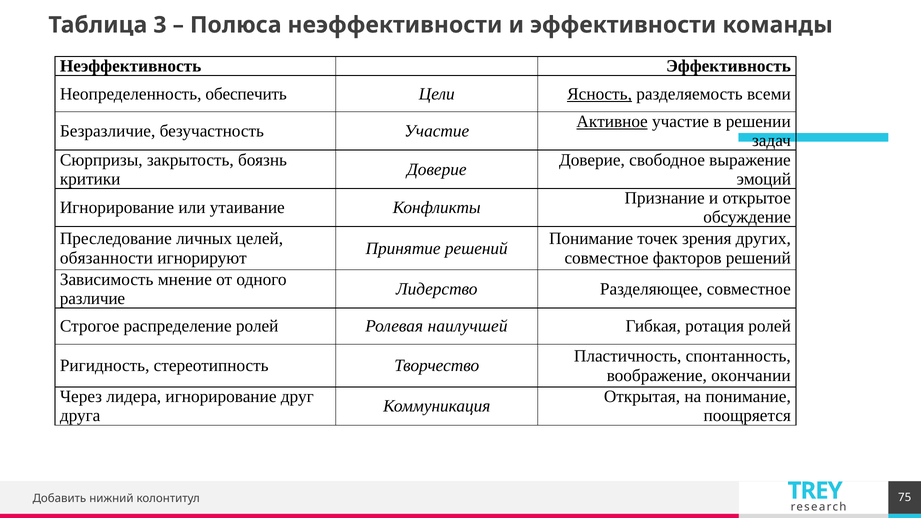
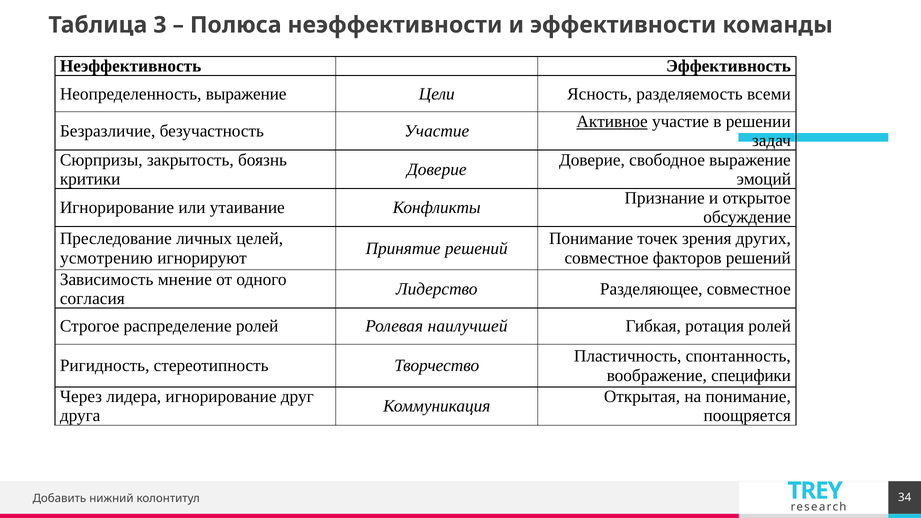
Неопределенность обеспечить: обеспечить -> выражение
Ясность underline: present -> none
обязанности: обязанности -> усмотрению
различие: различие -> согласия
окончании: окончании -> специфики
75: 75 -> 34
